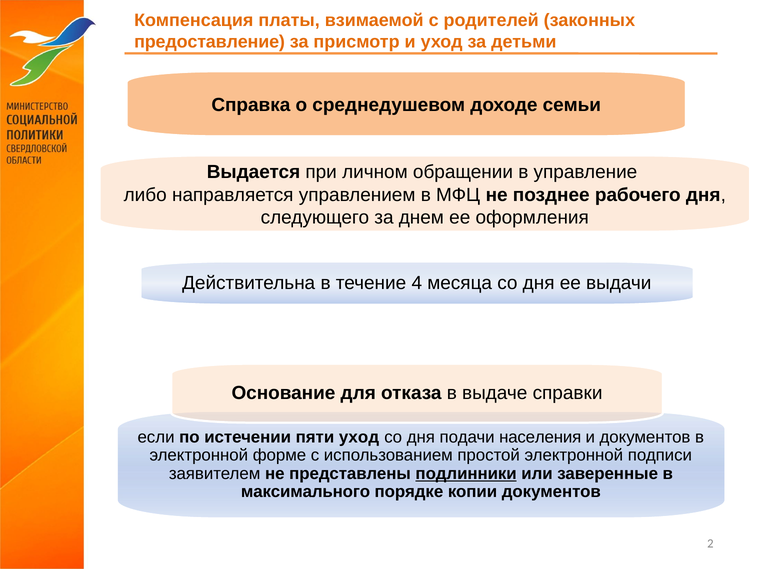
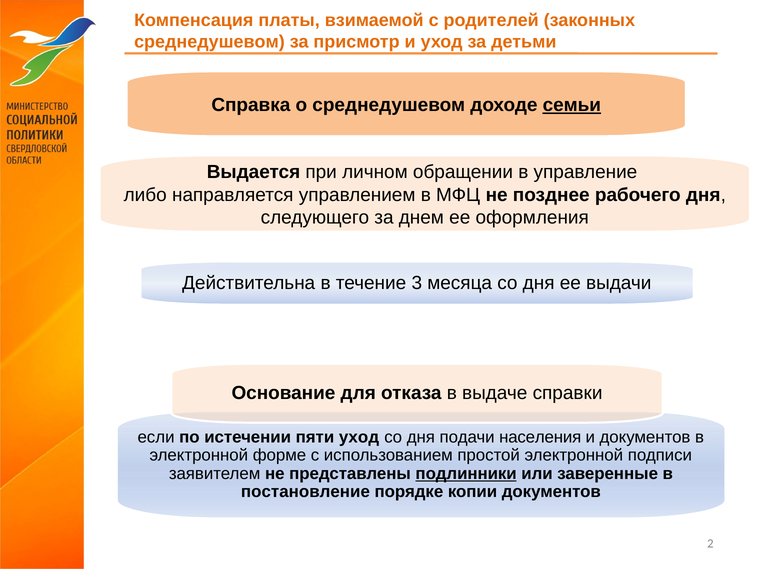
предоставление at (210, 42): предоставление -> среднедушевом
семьи underline: none -> present
течение 4: 4 -> 3
максимального: максимального -> постановление
